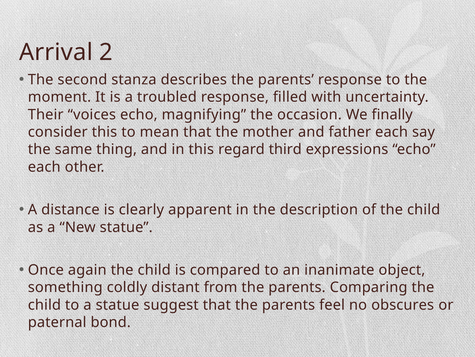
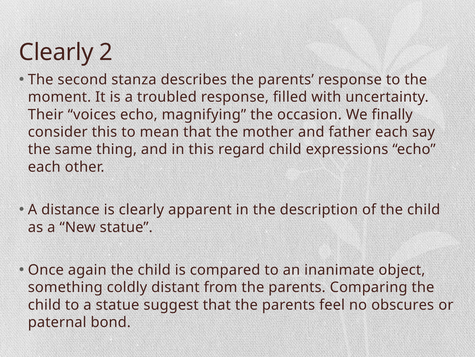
Arrival at (56, 52): Arrival -> Clearly
regard third: third -> child
